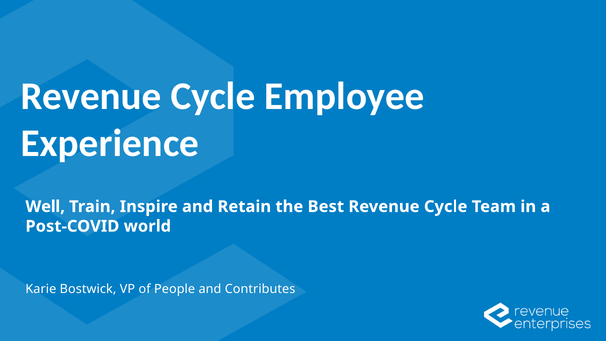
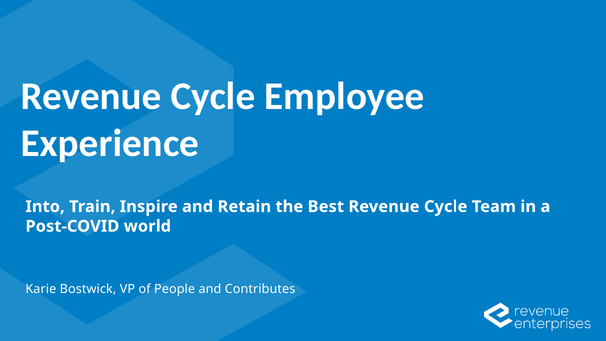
Well: Well -> Into
